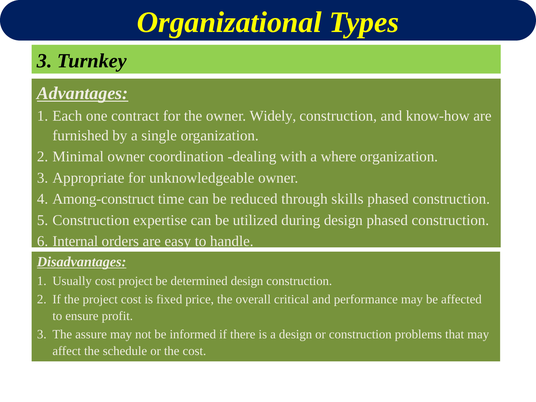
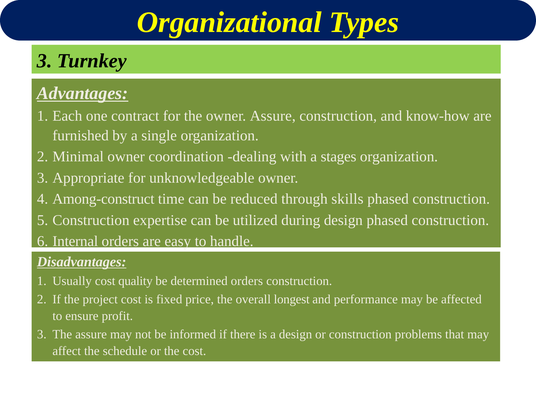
owner Widely: Widely -> Assure
where: where -> stages
cost project: project -> quality
determined design: design -> orders
critical: critical -> longest
